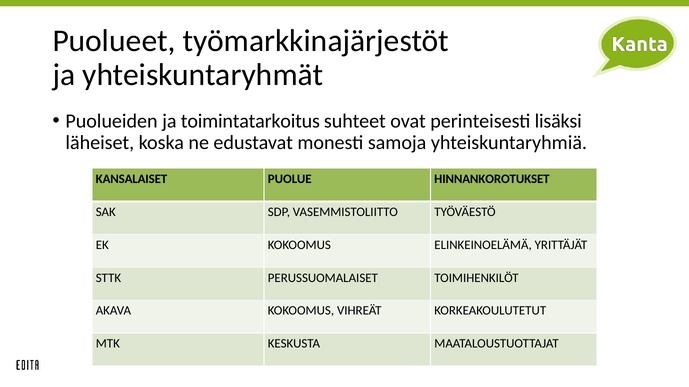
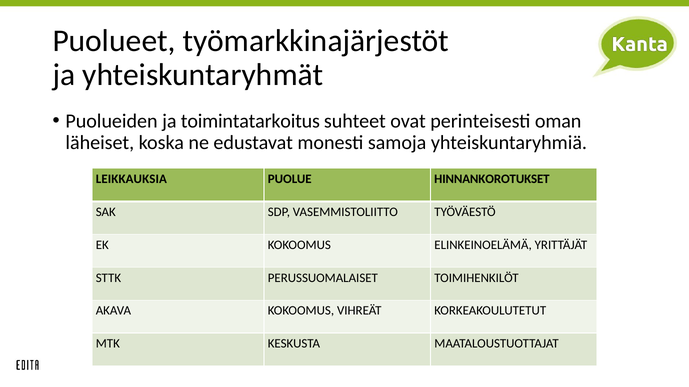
lisäksi: lisäksi -> oman
KANSALAISET: KANSALAISET -> LEIKKAUKSIA
